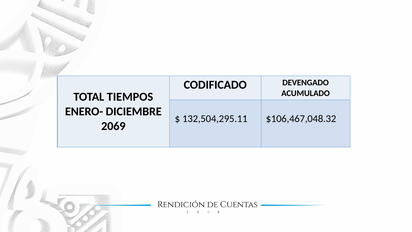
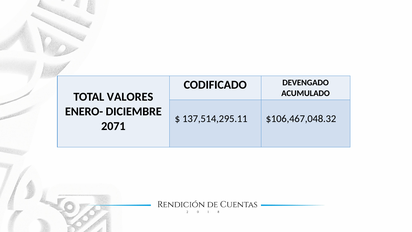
TIEMPOS: TIEMPOS -> VALORES
132,504,295.11: 132,504,295.11 -> 137,514,295.11
2069: 2069 -> 2071
